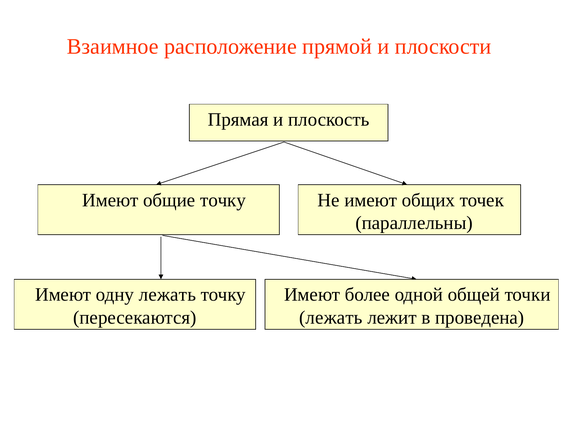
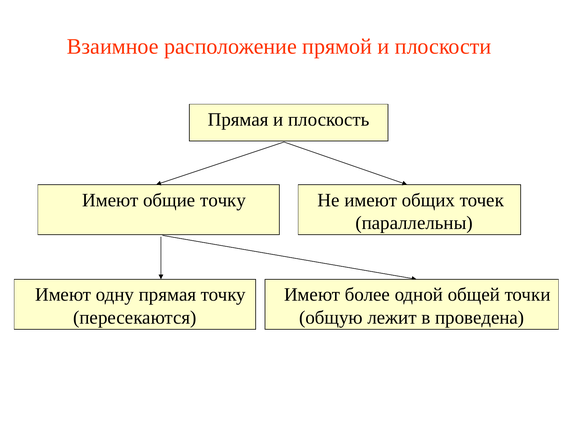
одну лежать: лежать -> прямая
лежать at (331, 317): лежать -> общую
